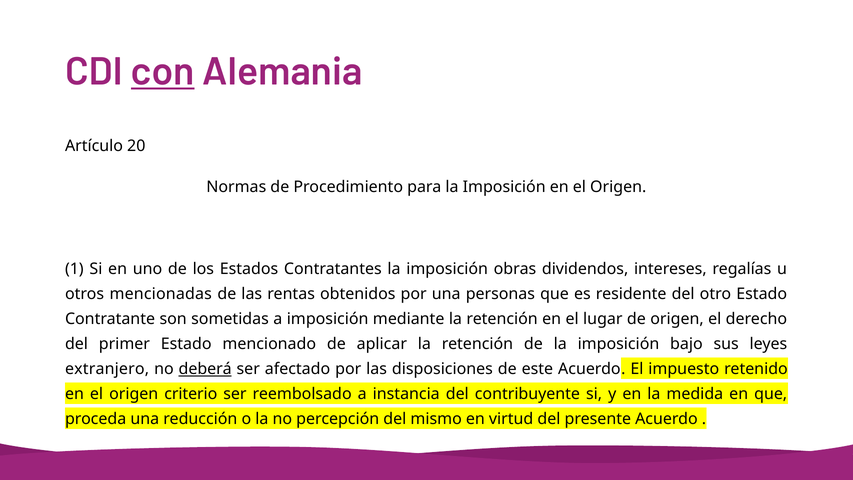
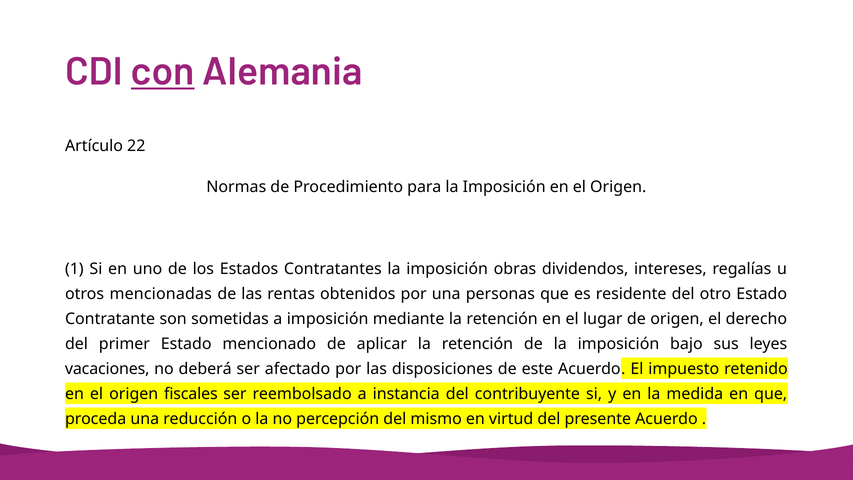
20: 20 -> 22
extranjero: extranjero -> vacaciones
deberá underline: present -> none
criterio: criterio -> fiscales
